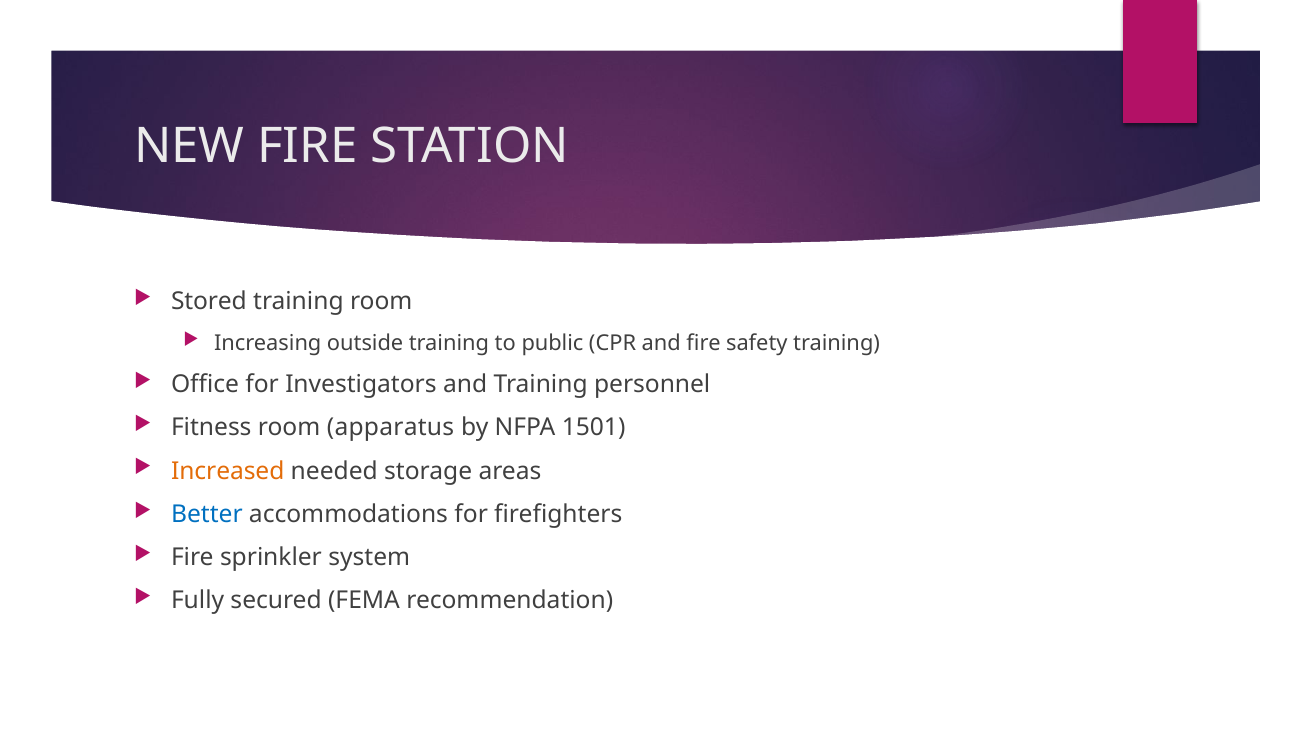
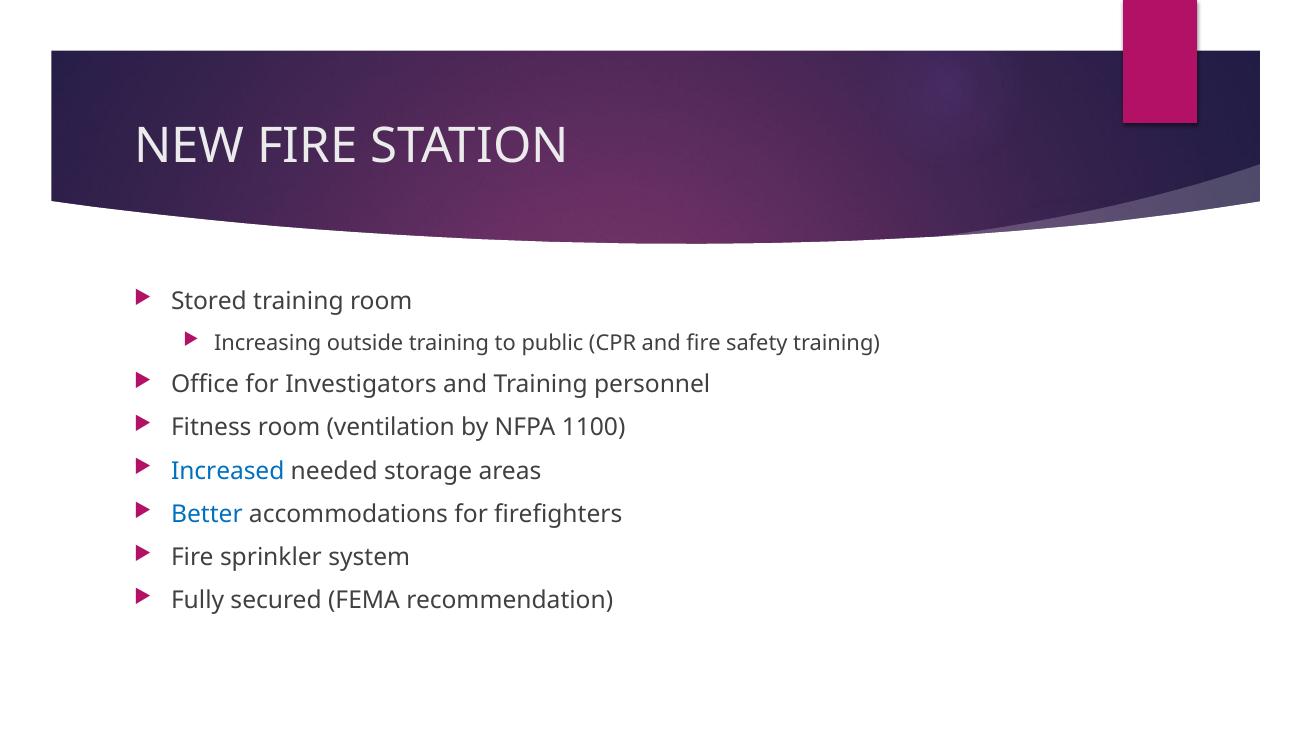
apparatus: apparatus -> ventilation
1501: 1501 -> 1100
Increased colour: orange -> blue
